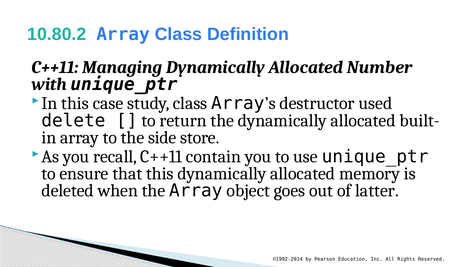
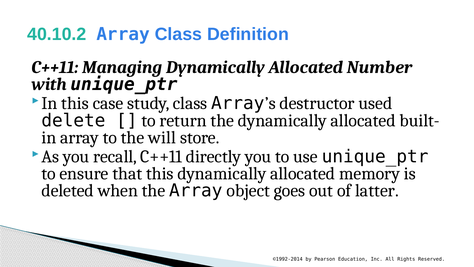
10.80.2: 10.80.2 -> 40.10.2
side: side -> will
contain: contain -> directly
